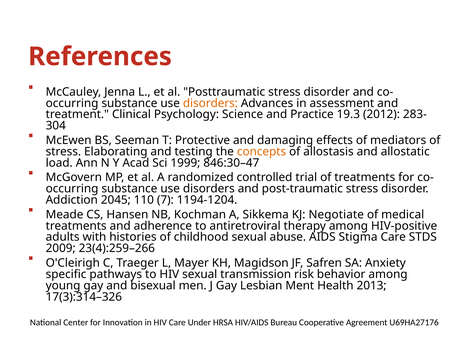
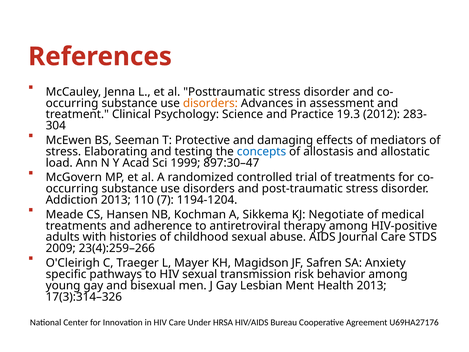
concepts colour: orange -> blue
846:30–47: 846:30–47 -> 897:30–47
Addiction 2045: 2045 -> 2013
Stigma: Stigma -> Journal
